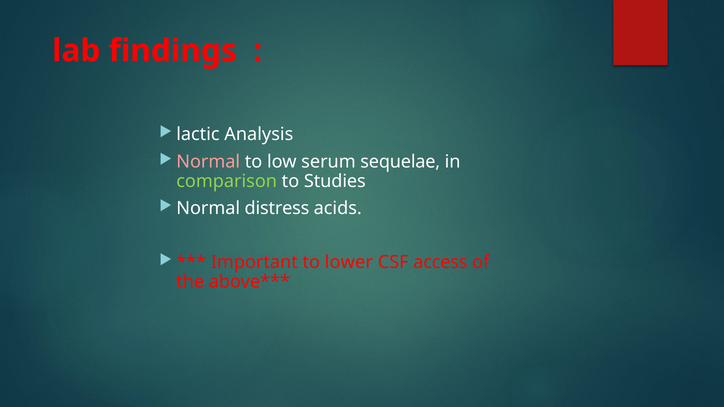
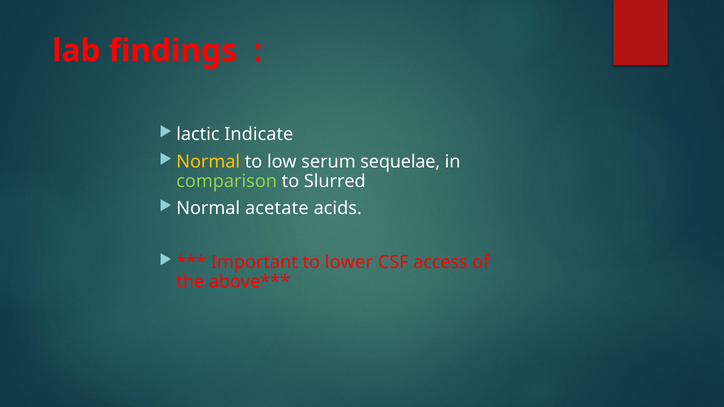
Analysis: Analysis -> Indicate
Normal at (208, 162) colour: pink -> yellow
Studies: Studies -> Slurred
distress: distress -> acetate
